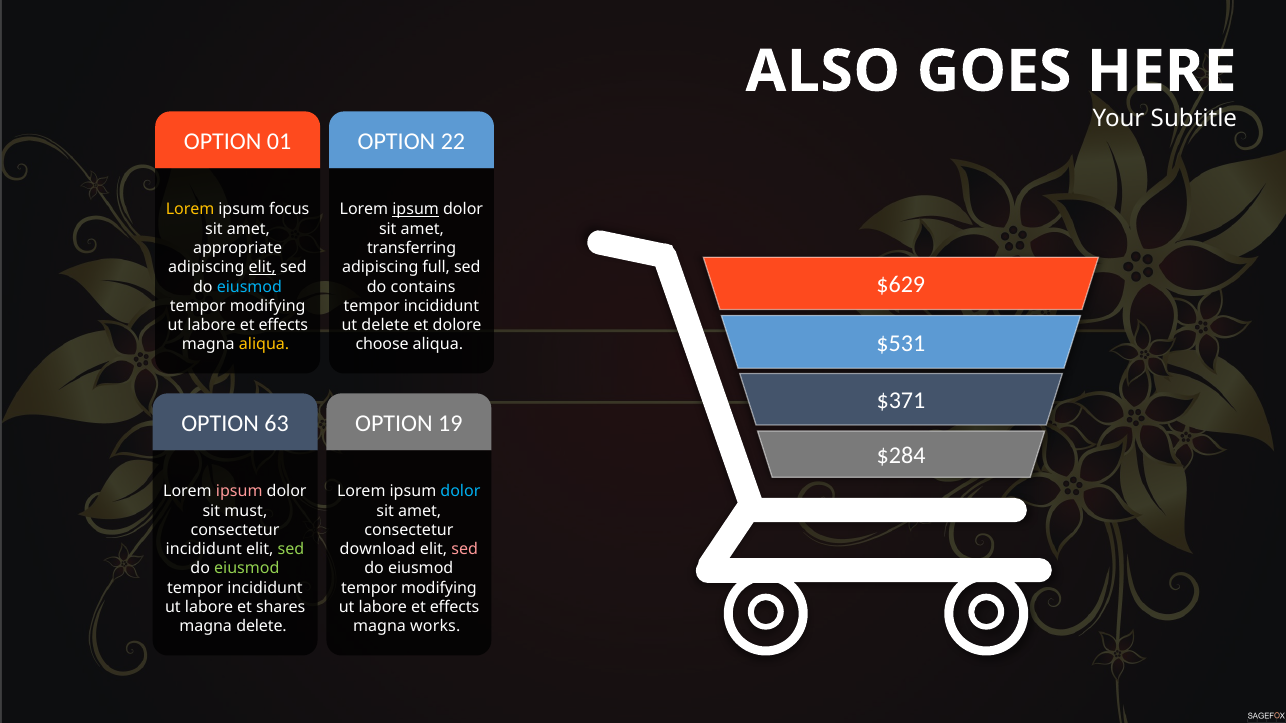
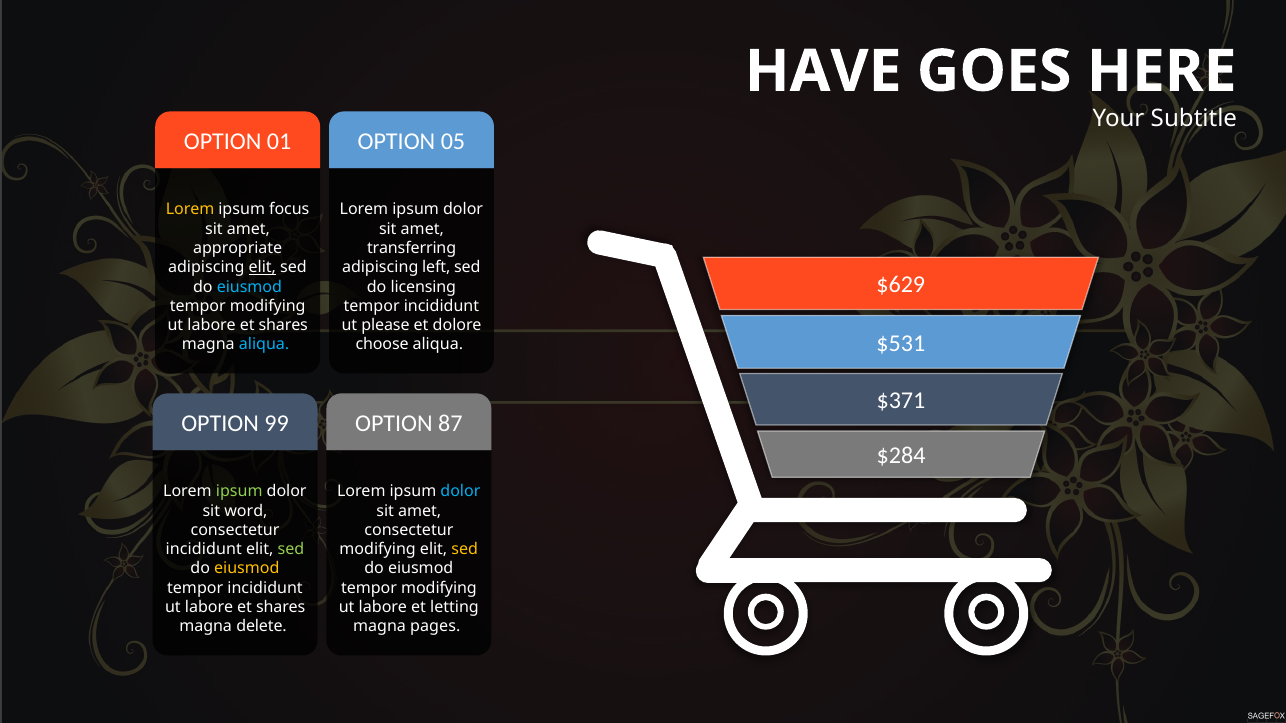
ALSO: ALSO -> HAVE
22: 22 -> 05
ipsum at (416, 210) underline: present -> none
full: full -> left
contains: contains -> licensing
effects at (283, 325): effects -> shares
ut delete: delete -> please
aliqua at (264, 345) colour: yellow -> light blue
63: 63 -> 99
19: 19 -> 87
ipsum at (239, 492) colour: pink -> light green
must: must -> word
download at (378, 550): download -> modifying
sed at (465, 550) colour: pink -> yellow
eiusmod at (247, 569) colour: light green -> yellow
effects at (455, 608): effects -> letting
works: works -> pages
